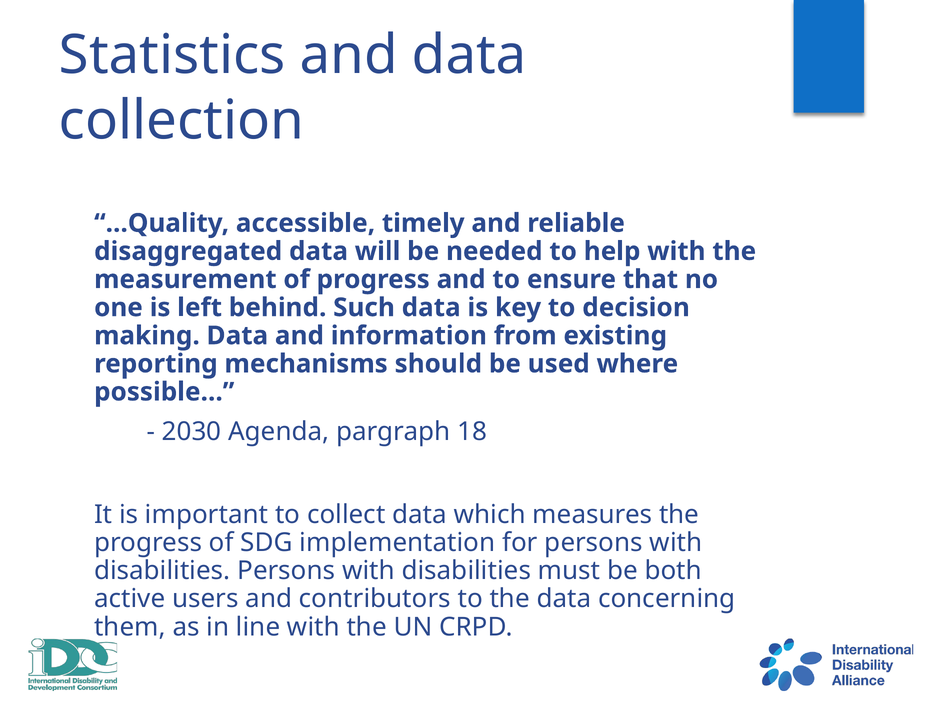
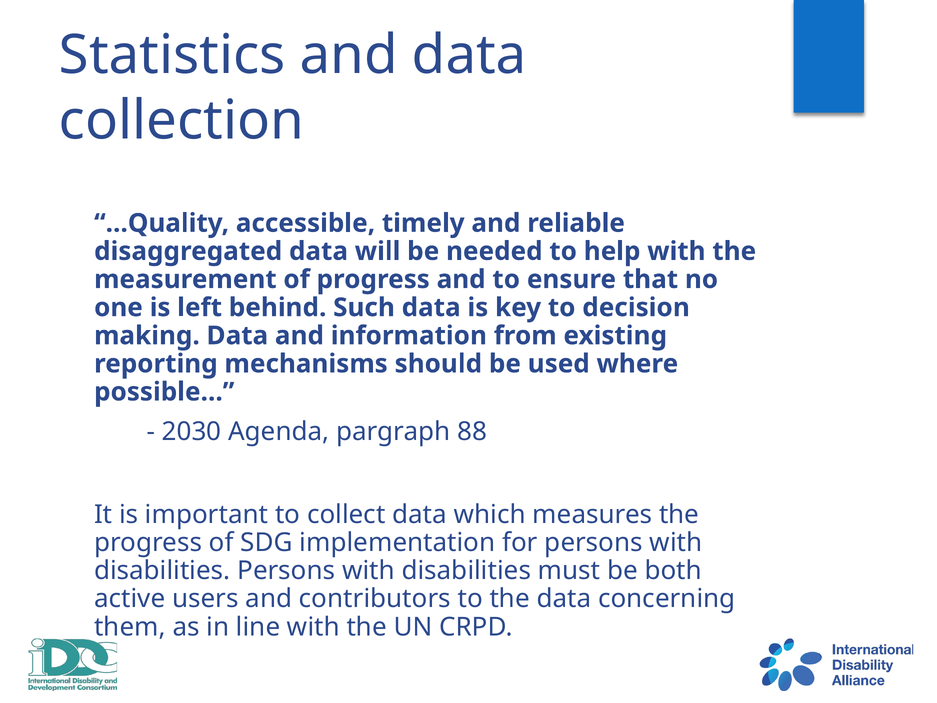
18: 18 -> 88
